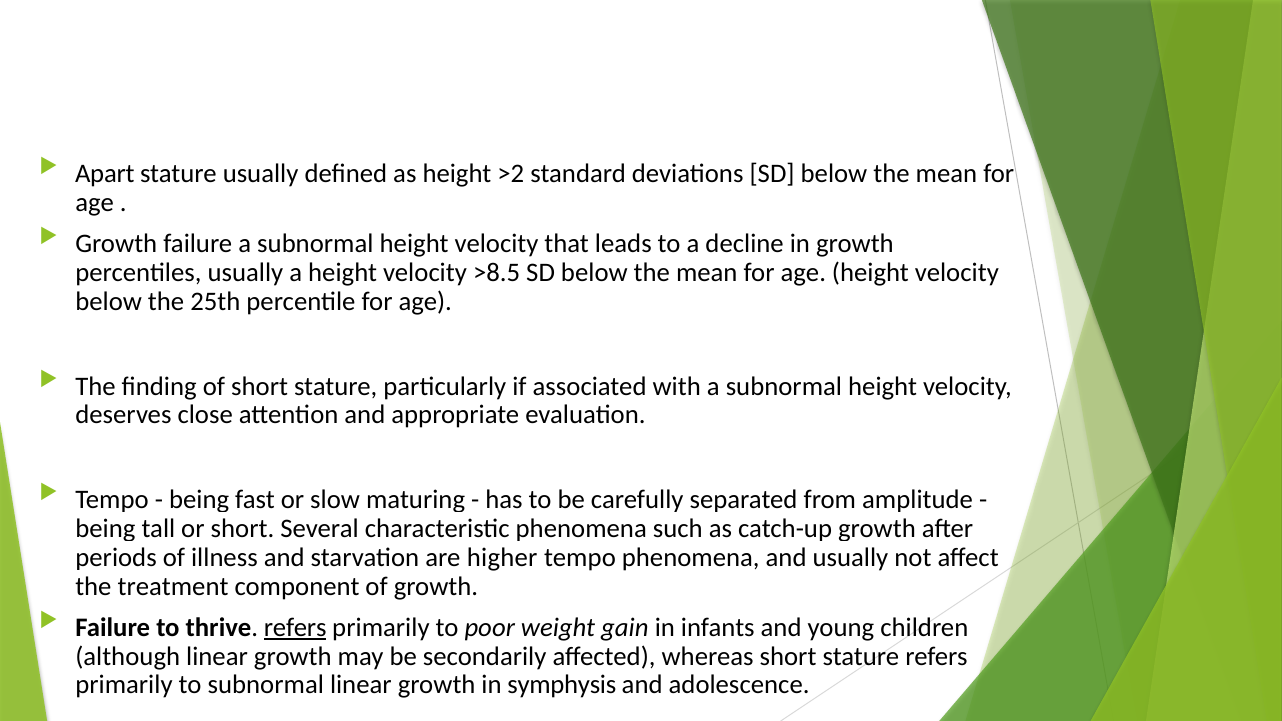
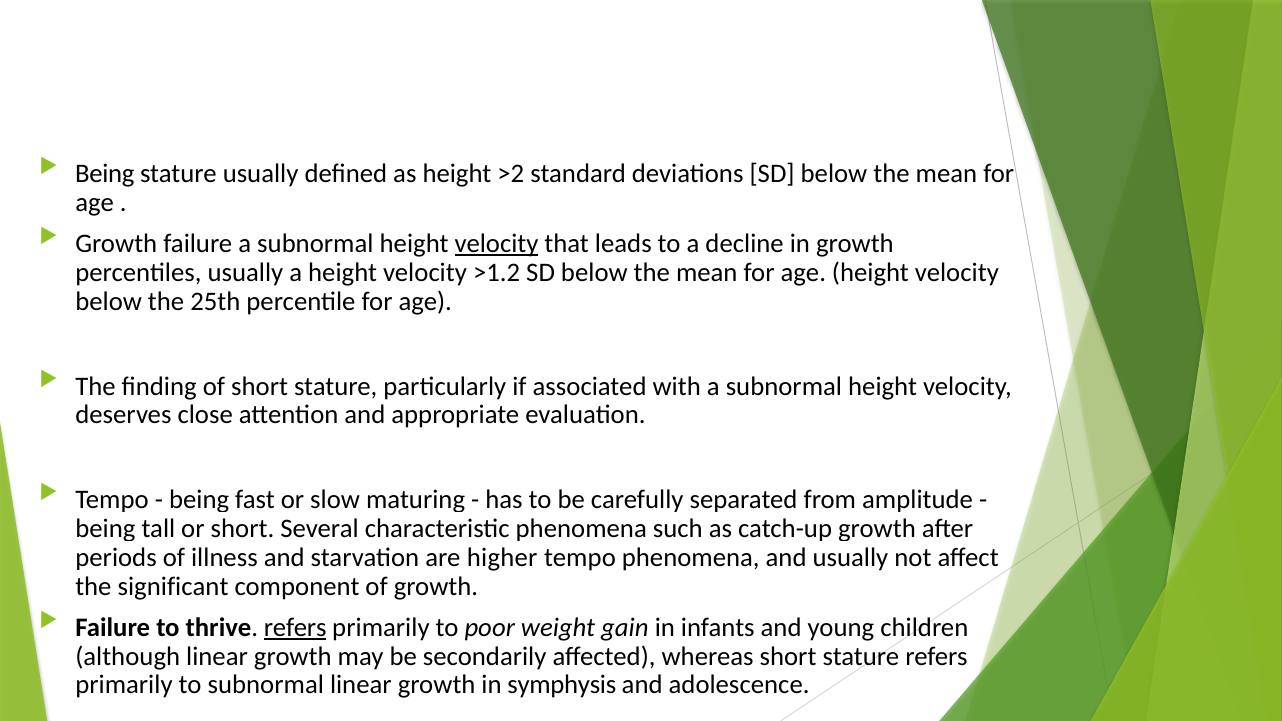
Apart at (105, 174): Apart -> Being
velocity at (496, 244) underline: none -> present
>8.5: >8.5 -> >1.2
treatment: treatment -> significant
